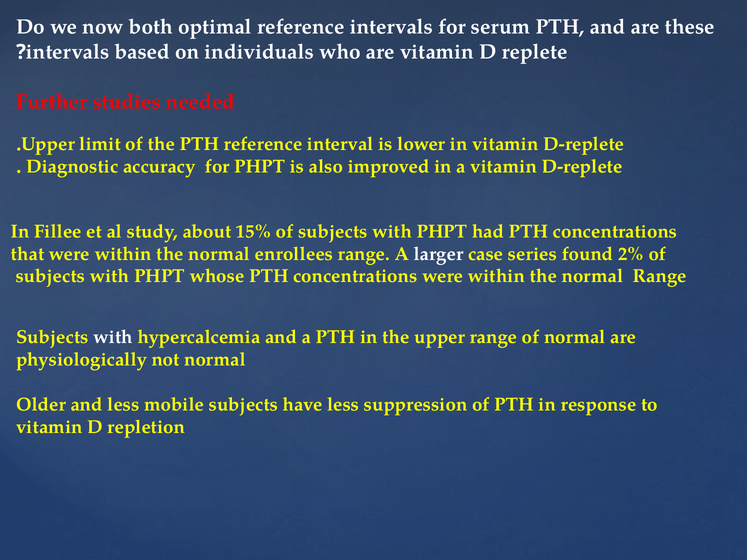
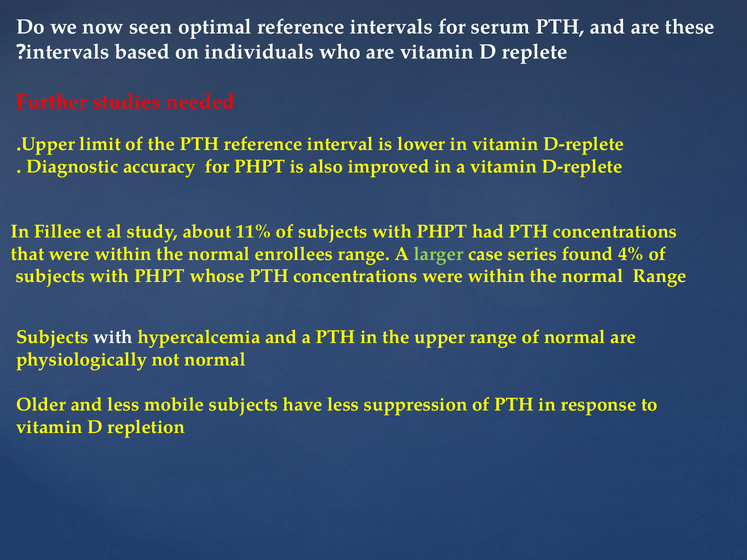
both: both -> seen
15%: 15% -> 11%
larger colour: white -> light green
2%: 2% -> 4%
